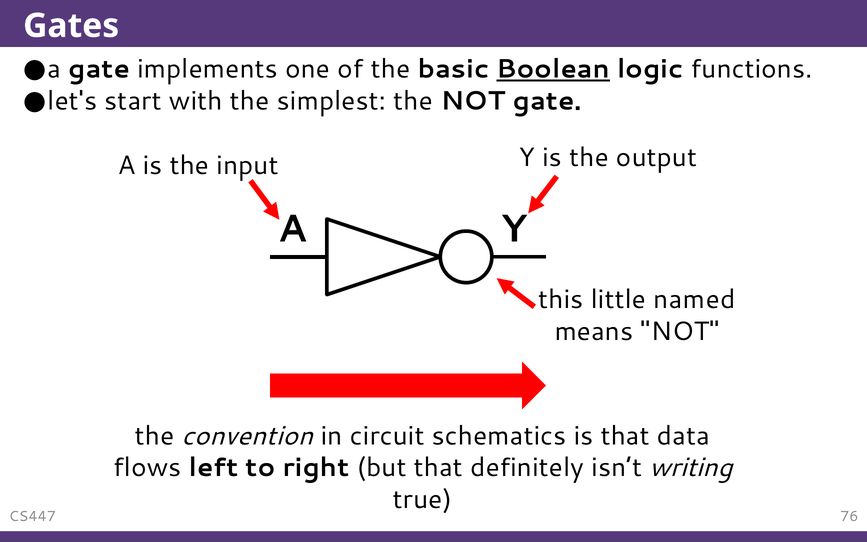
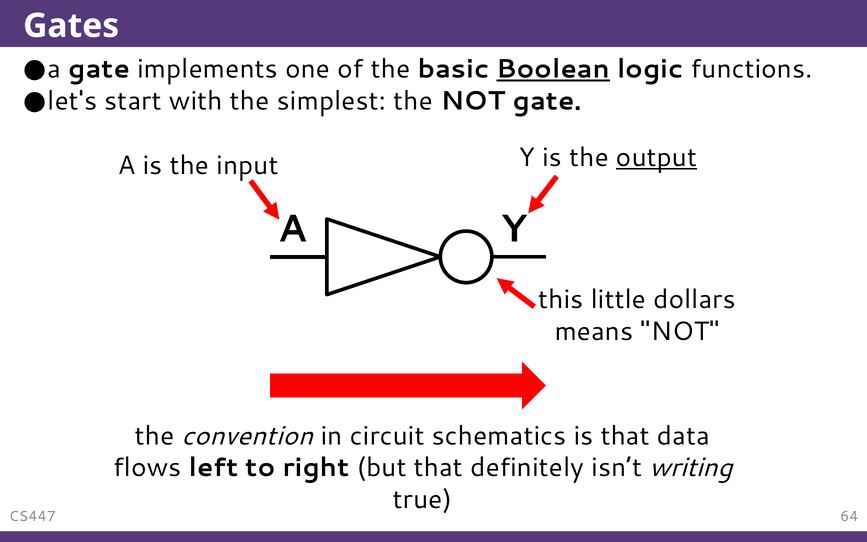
output underline: none -> present
named: named -> dollars
76: 76 -> 64
